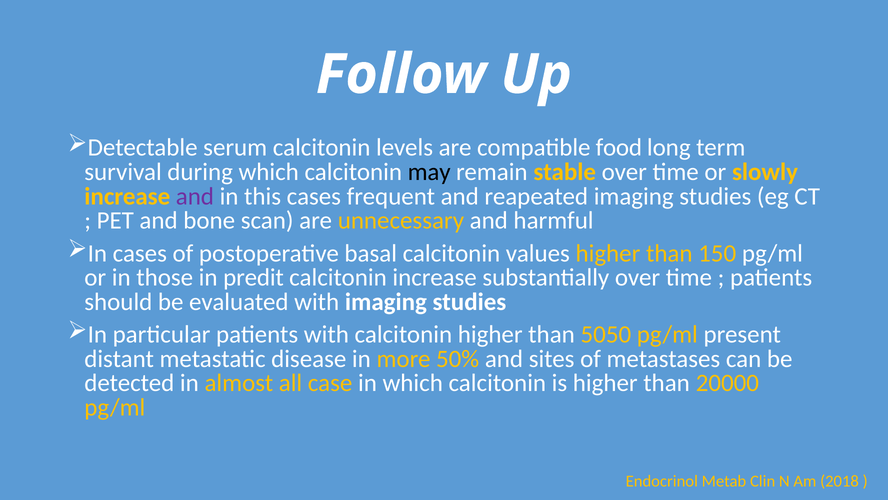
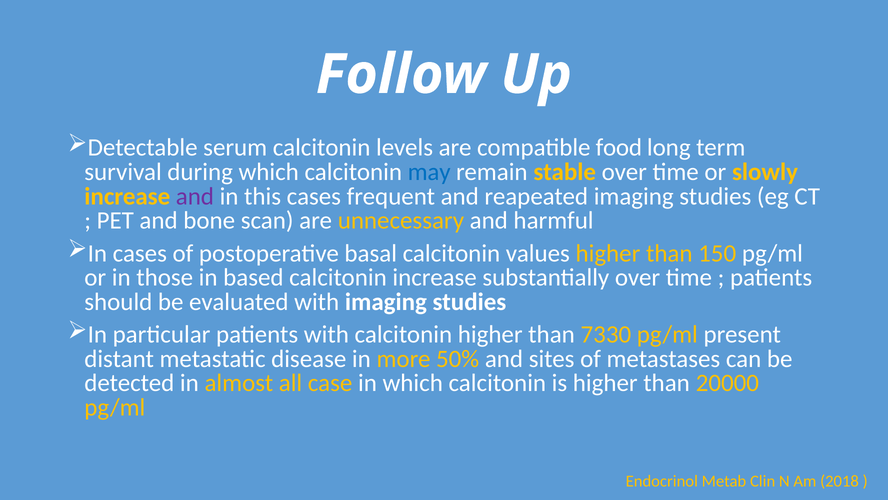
may colour: black -> blue
predit: predit -> based
5050: 5050 -> 7330
